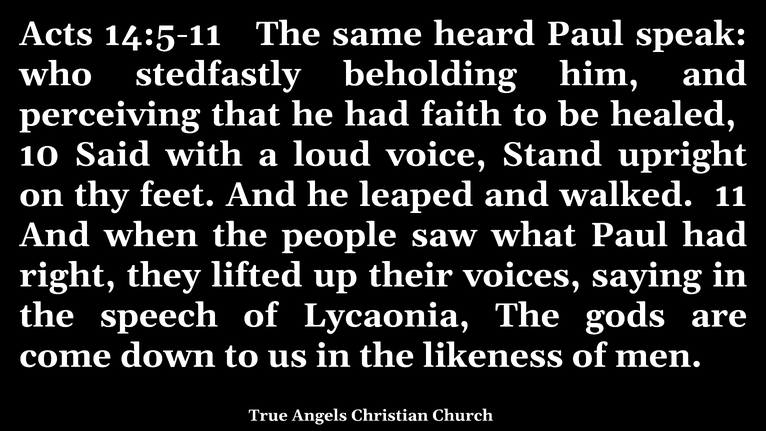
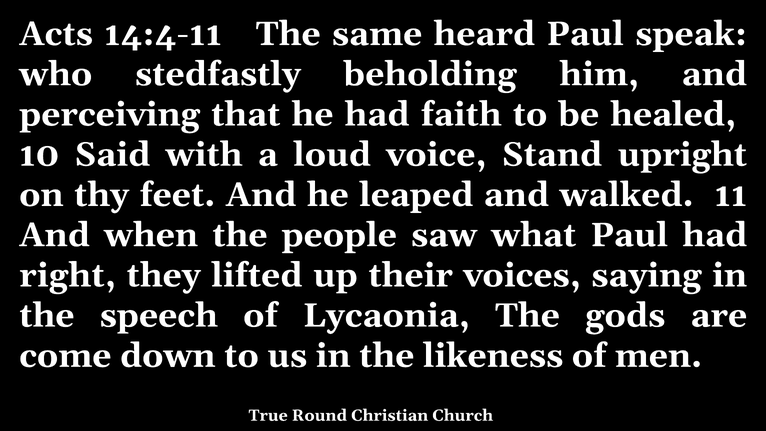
14:5-11: 14:5-11 -> 14:4-11
Angels: Angels -> Round
